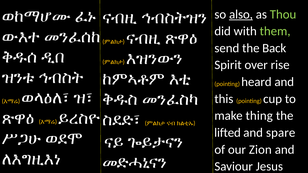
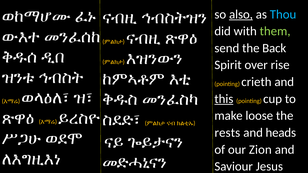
Thou colour: light green -> light blue
heard: heard -> crieth
this underline: none -> present
thing: thing -> loose
lifted: lifted -> rests
spare: spare -> heads
